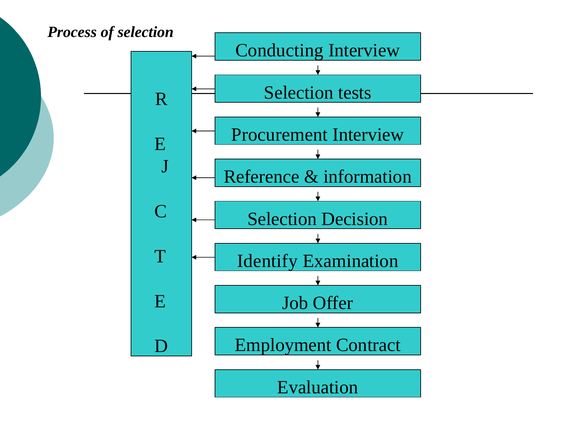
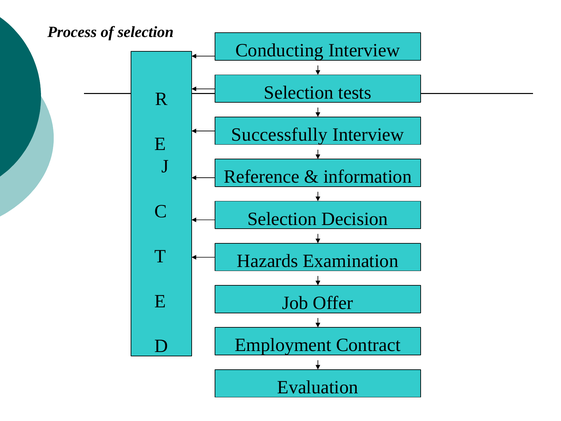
Procurement: Procurement -> Successfully
Identify: Identify -> Hazards
